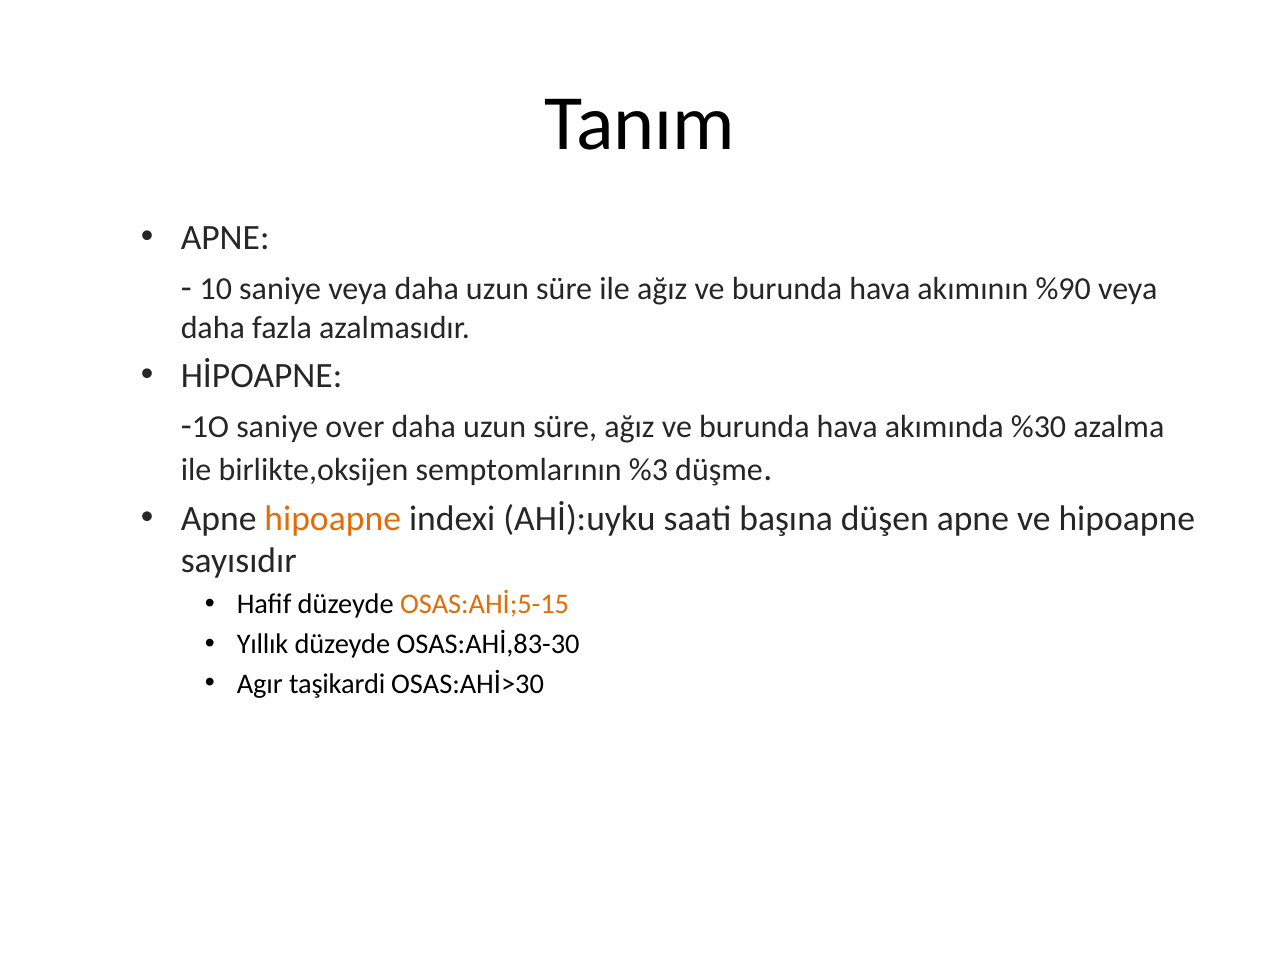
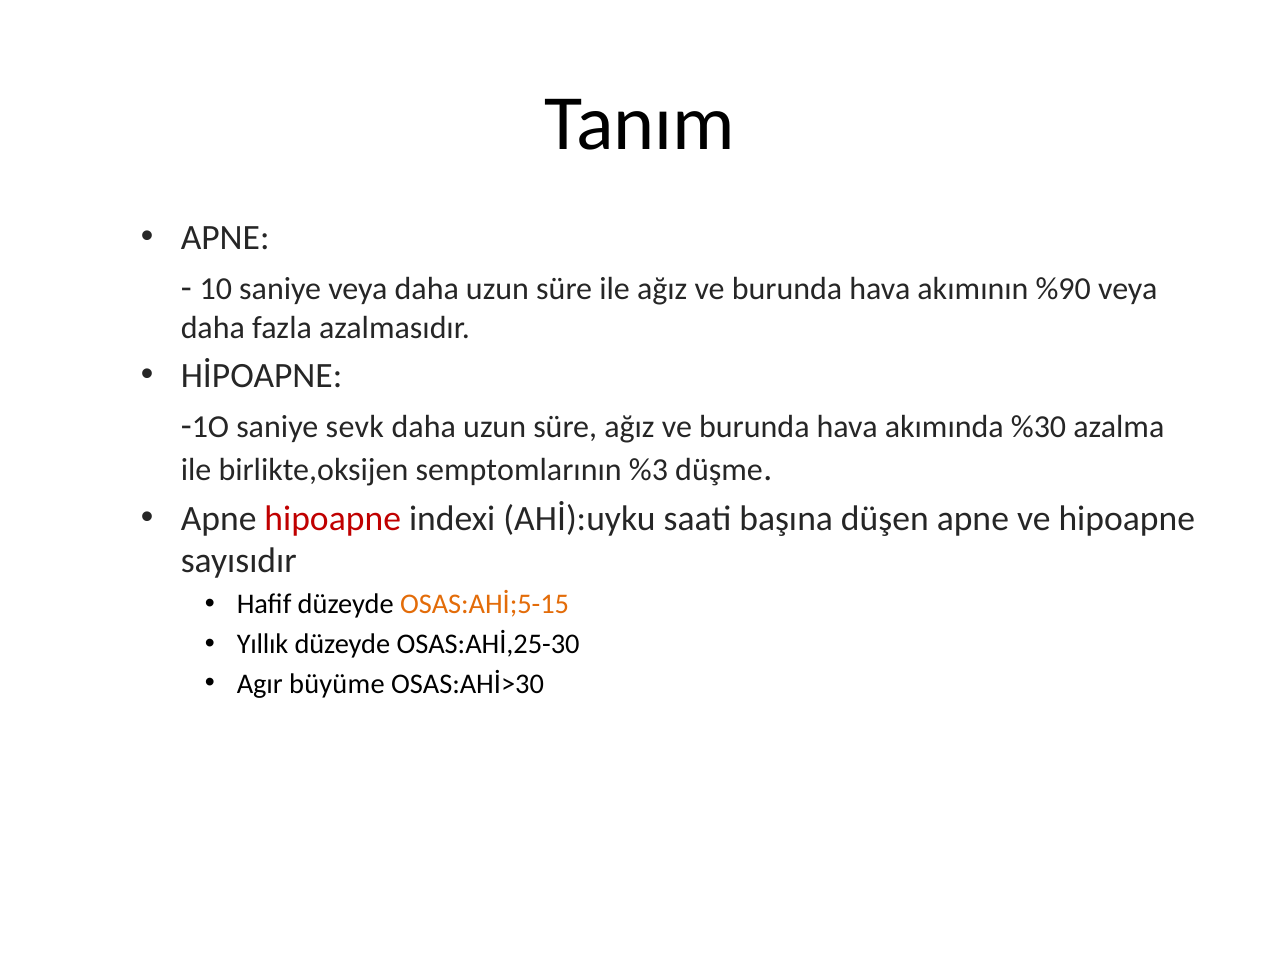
over: over -> sevk
hipoapne at (333, 518) colour: orange -> red
OSAS:AHİ,83-30: OSAS:AHİ,83-30 -> OSAS:AHİ,25-30
taşikardi: taşikardi -> büyüme
